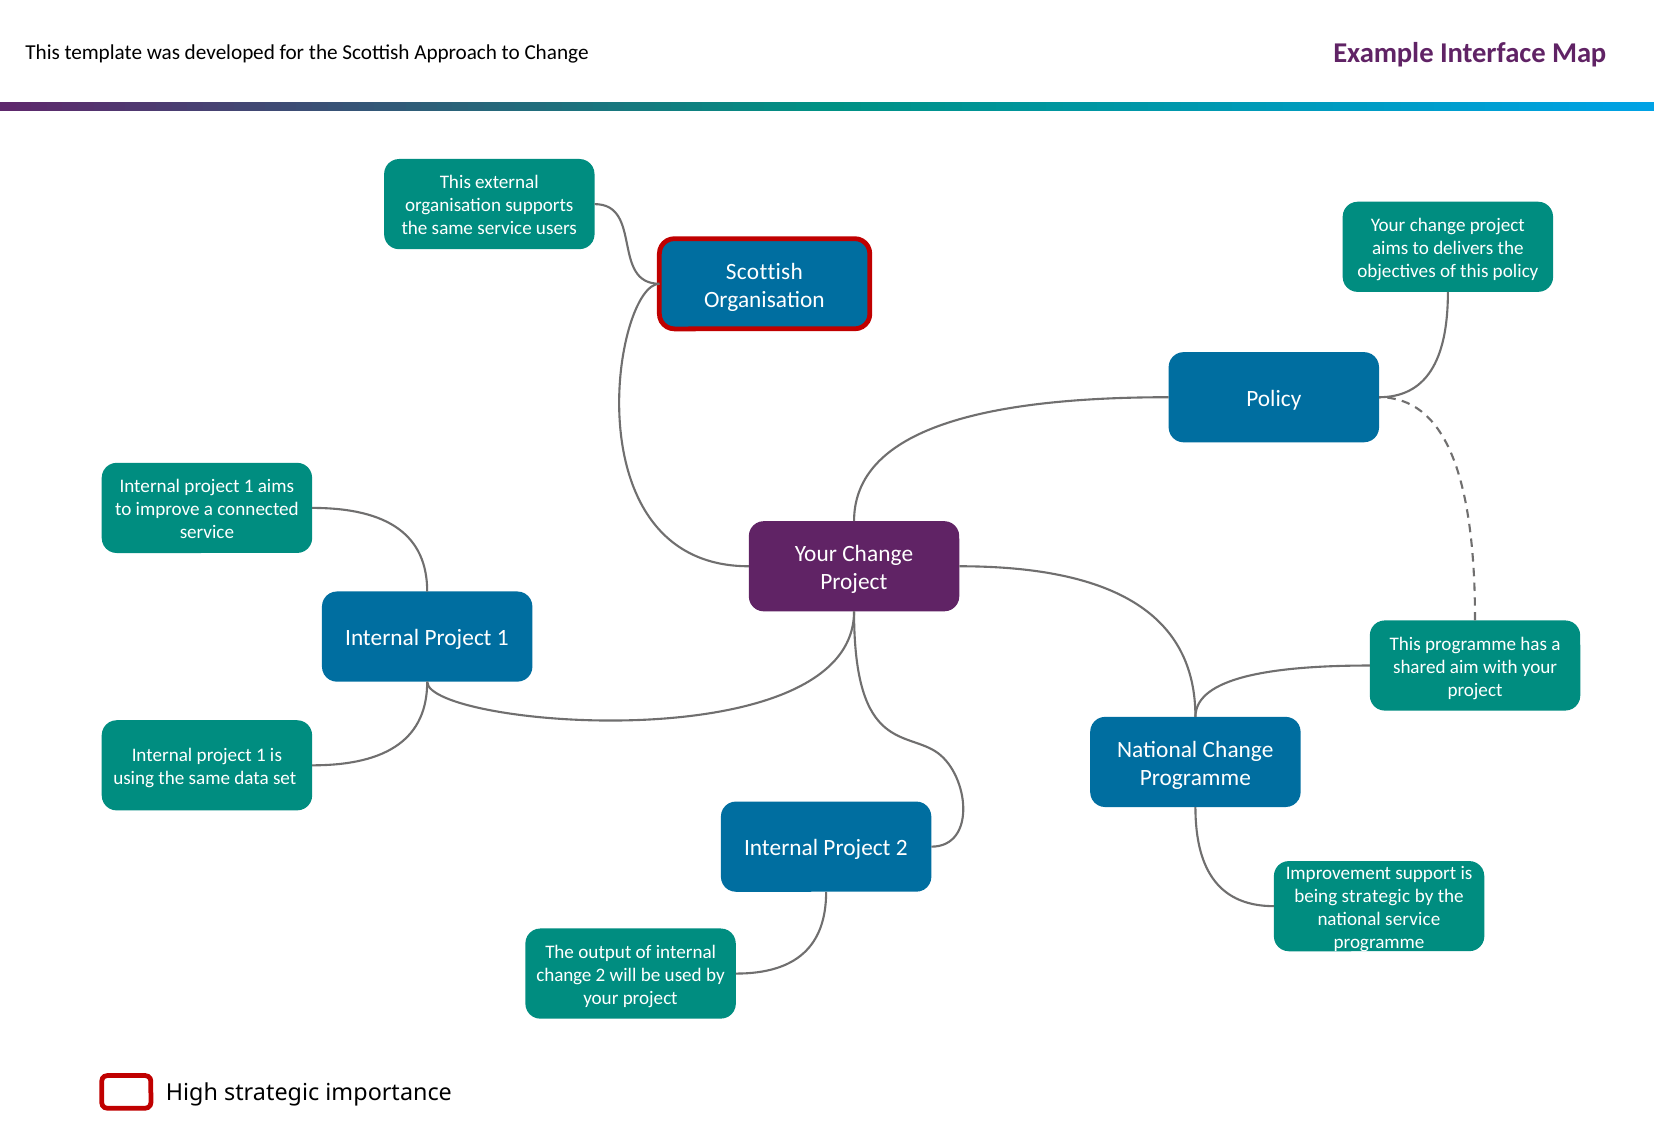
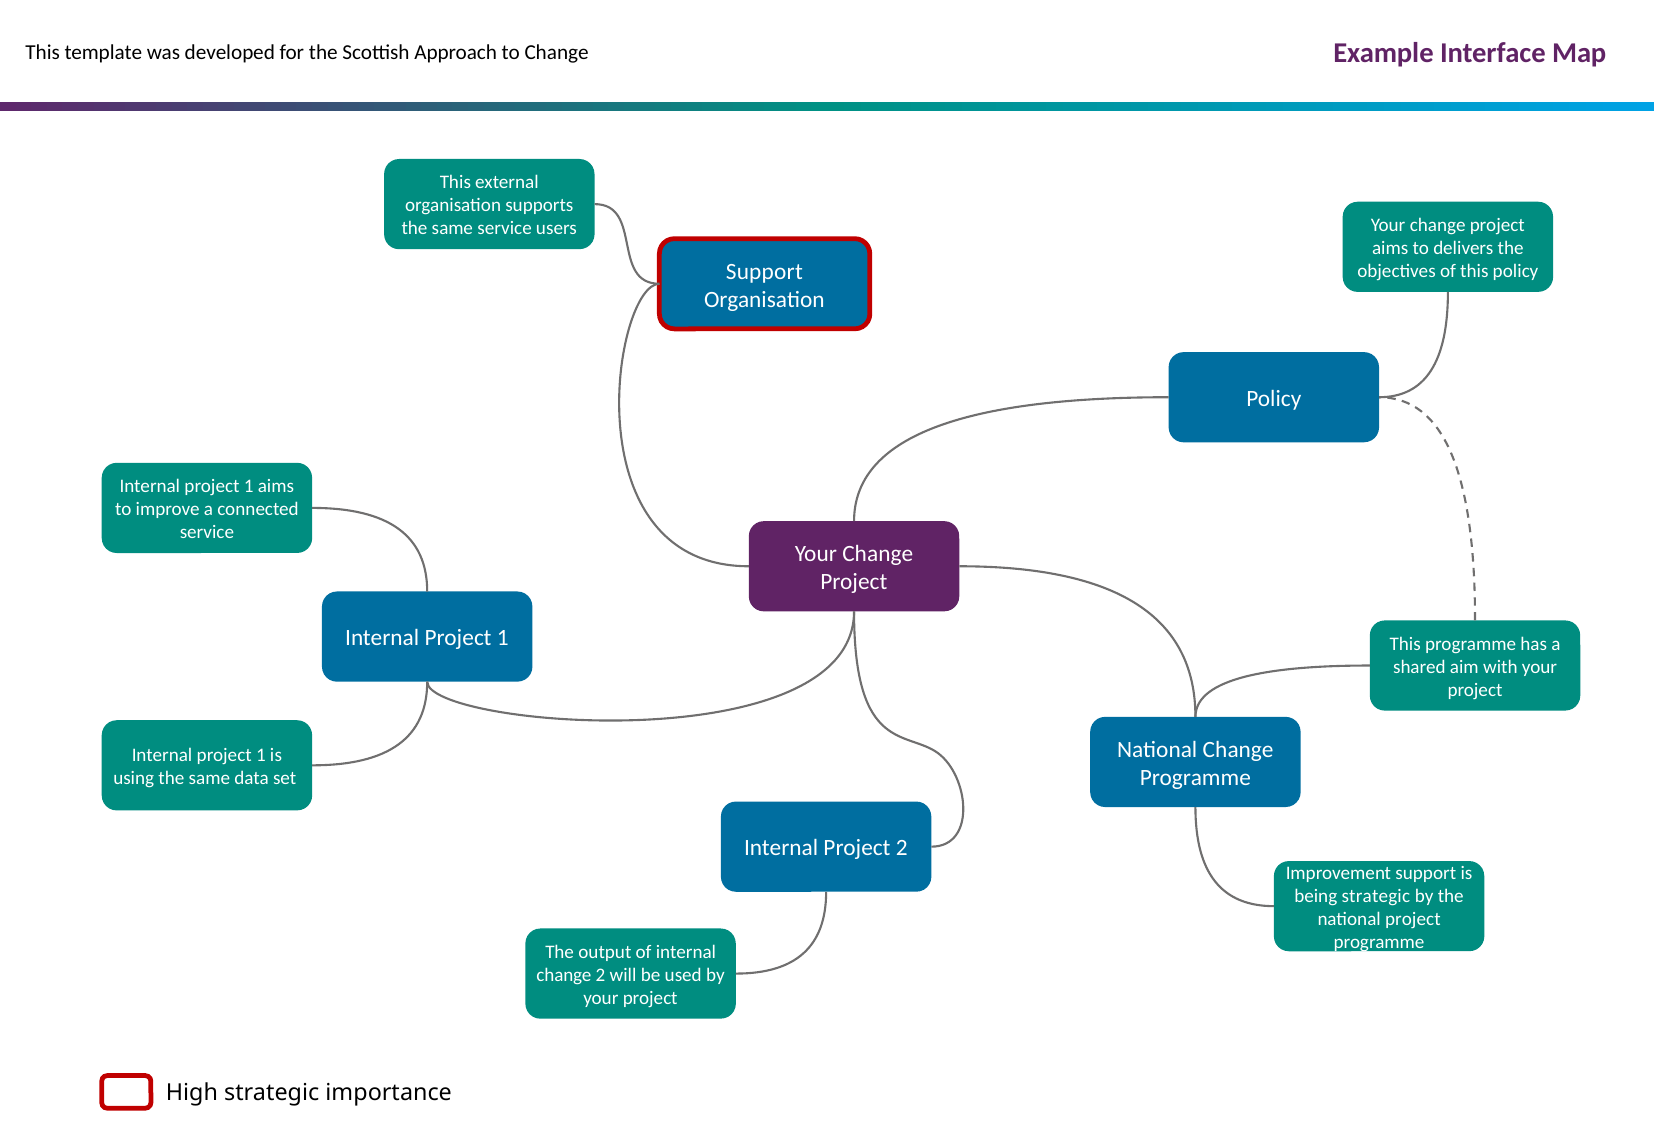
Scottish at (764, 271): Scottish -> Support
national service: service -> project
